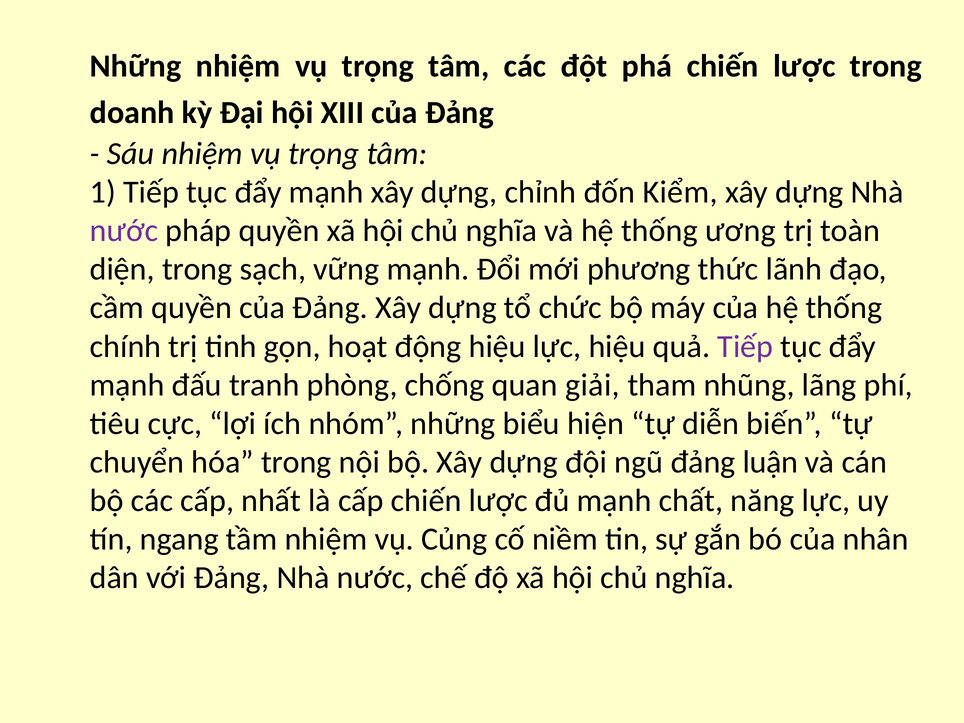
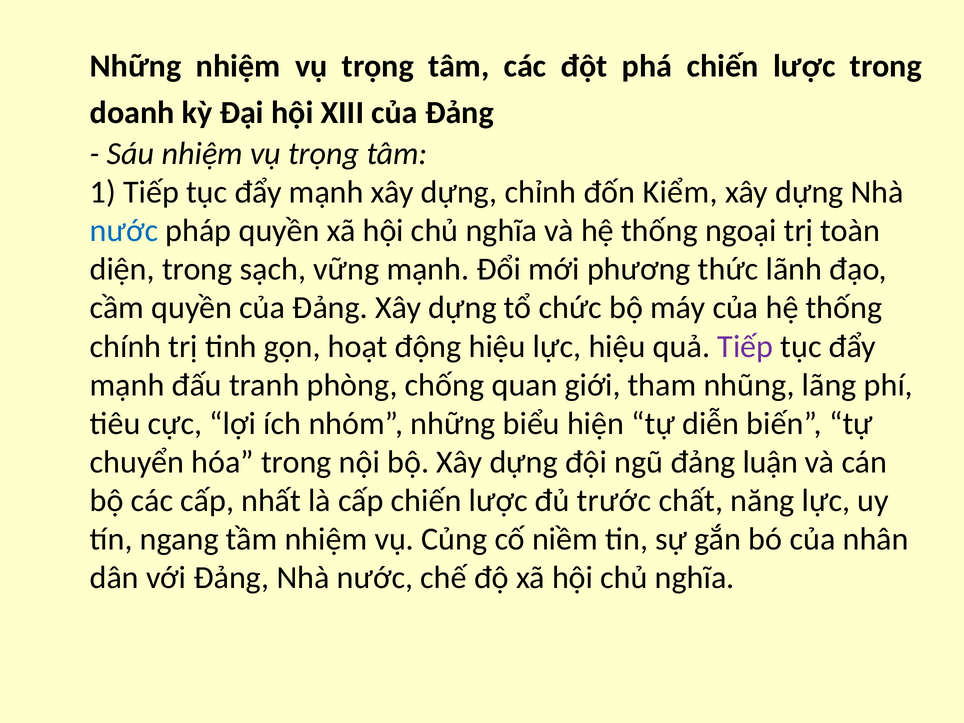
nước at (124, 231) colour: purple -> blue
ương: ương -> ngoại
giải: giải -> giới
đủ mạnh: mạnh -> trước
